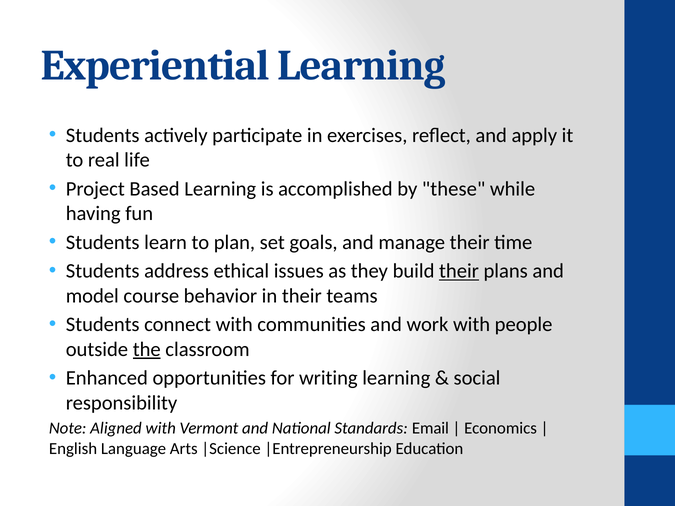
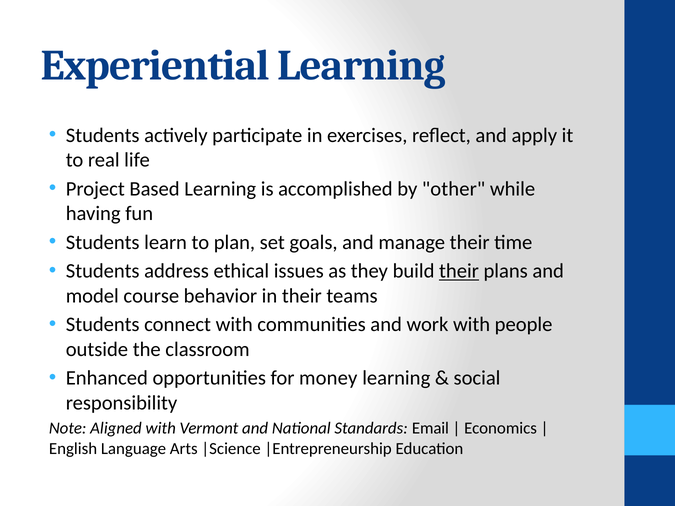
these: these -> other
the underline: present -> none
writing: writing -> money
